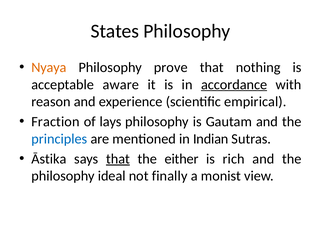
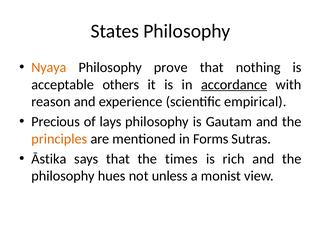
aware: aware -> others
Fraction: Fraction -> Precious
principles colour: blue -> orange
Indian: Indian -> Forms
that at (118, 159) underline: present -> none
either: either -> times
ideal: ideal -> hues
finally: finally -> unless
